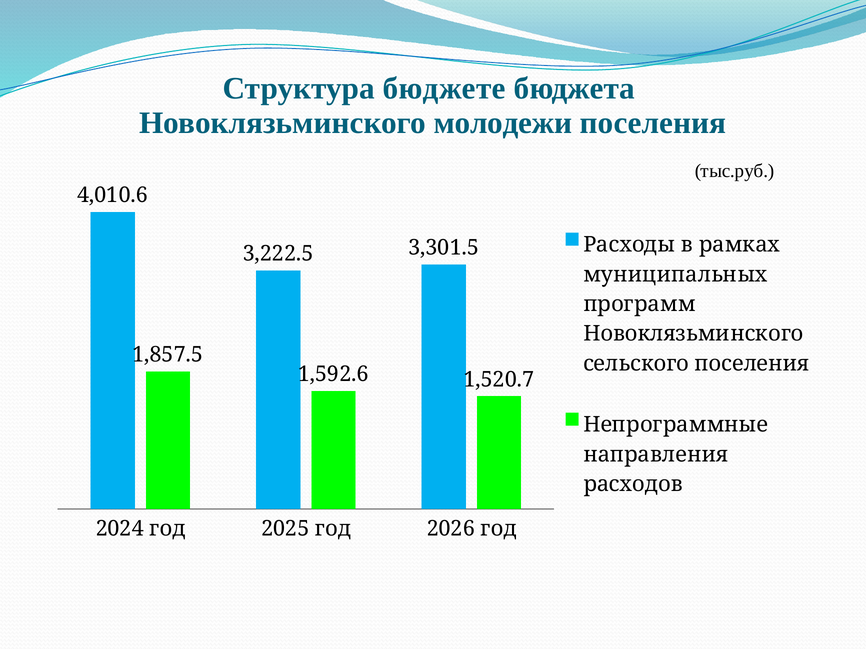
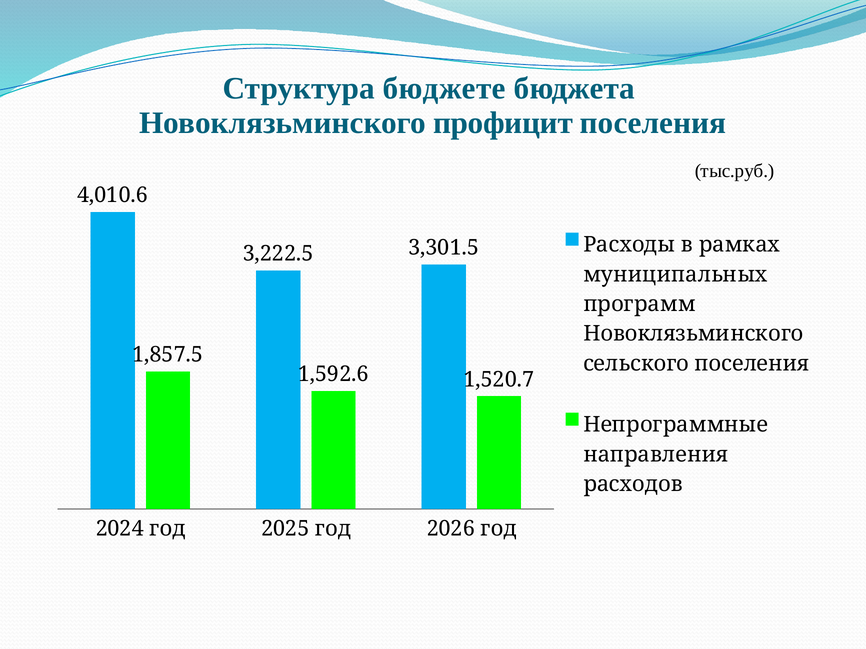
молодежи: молодежи -> профицит
